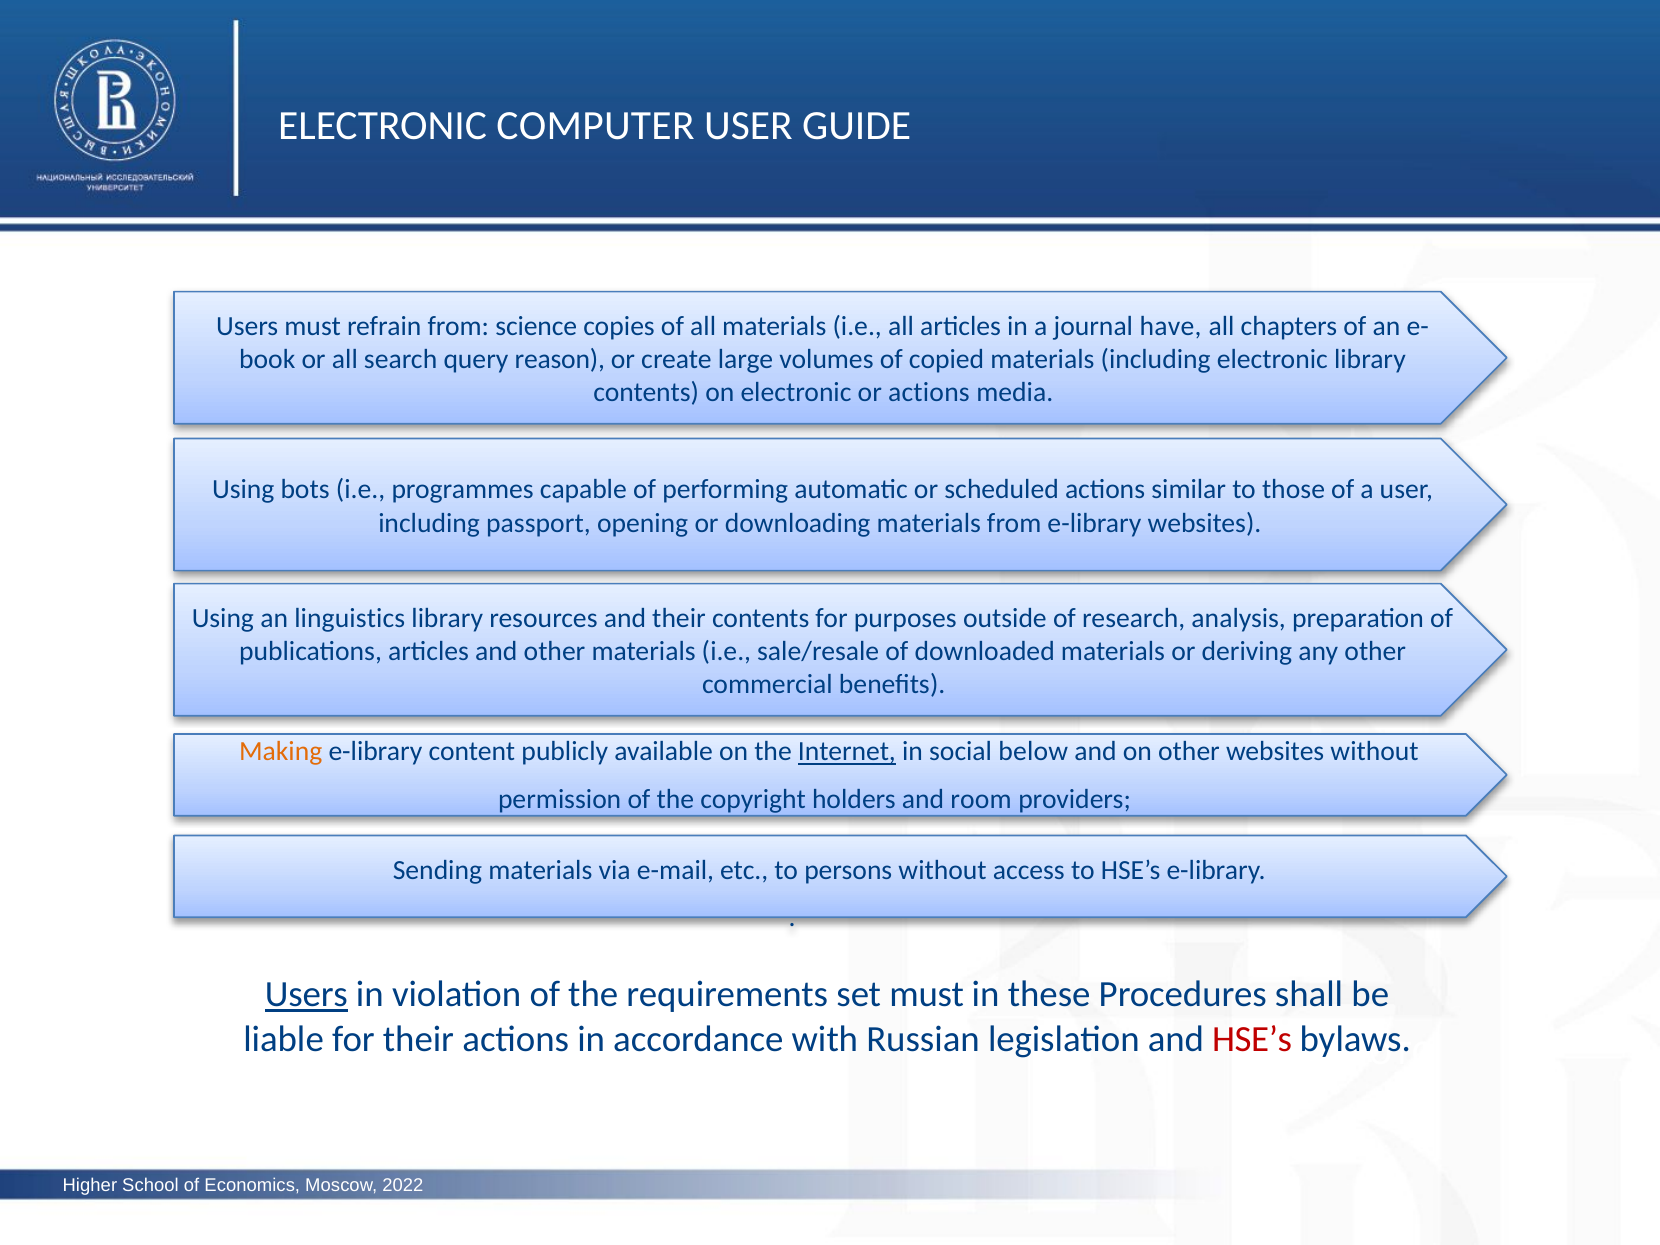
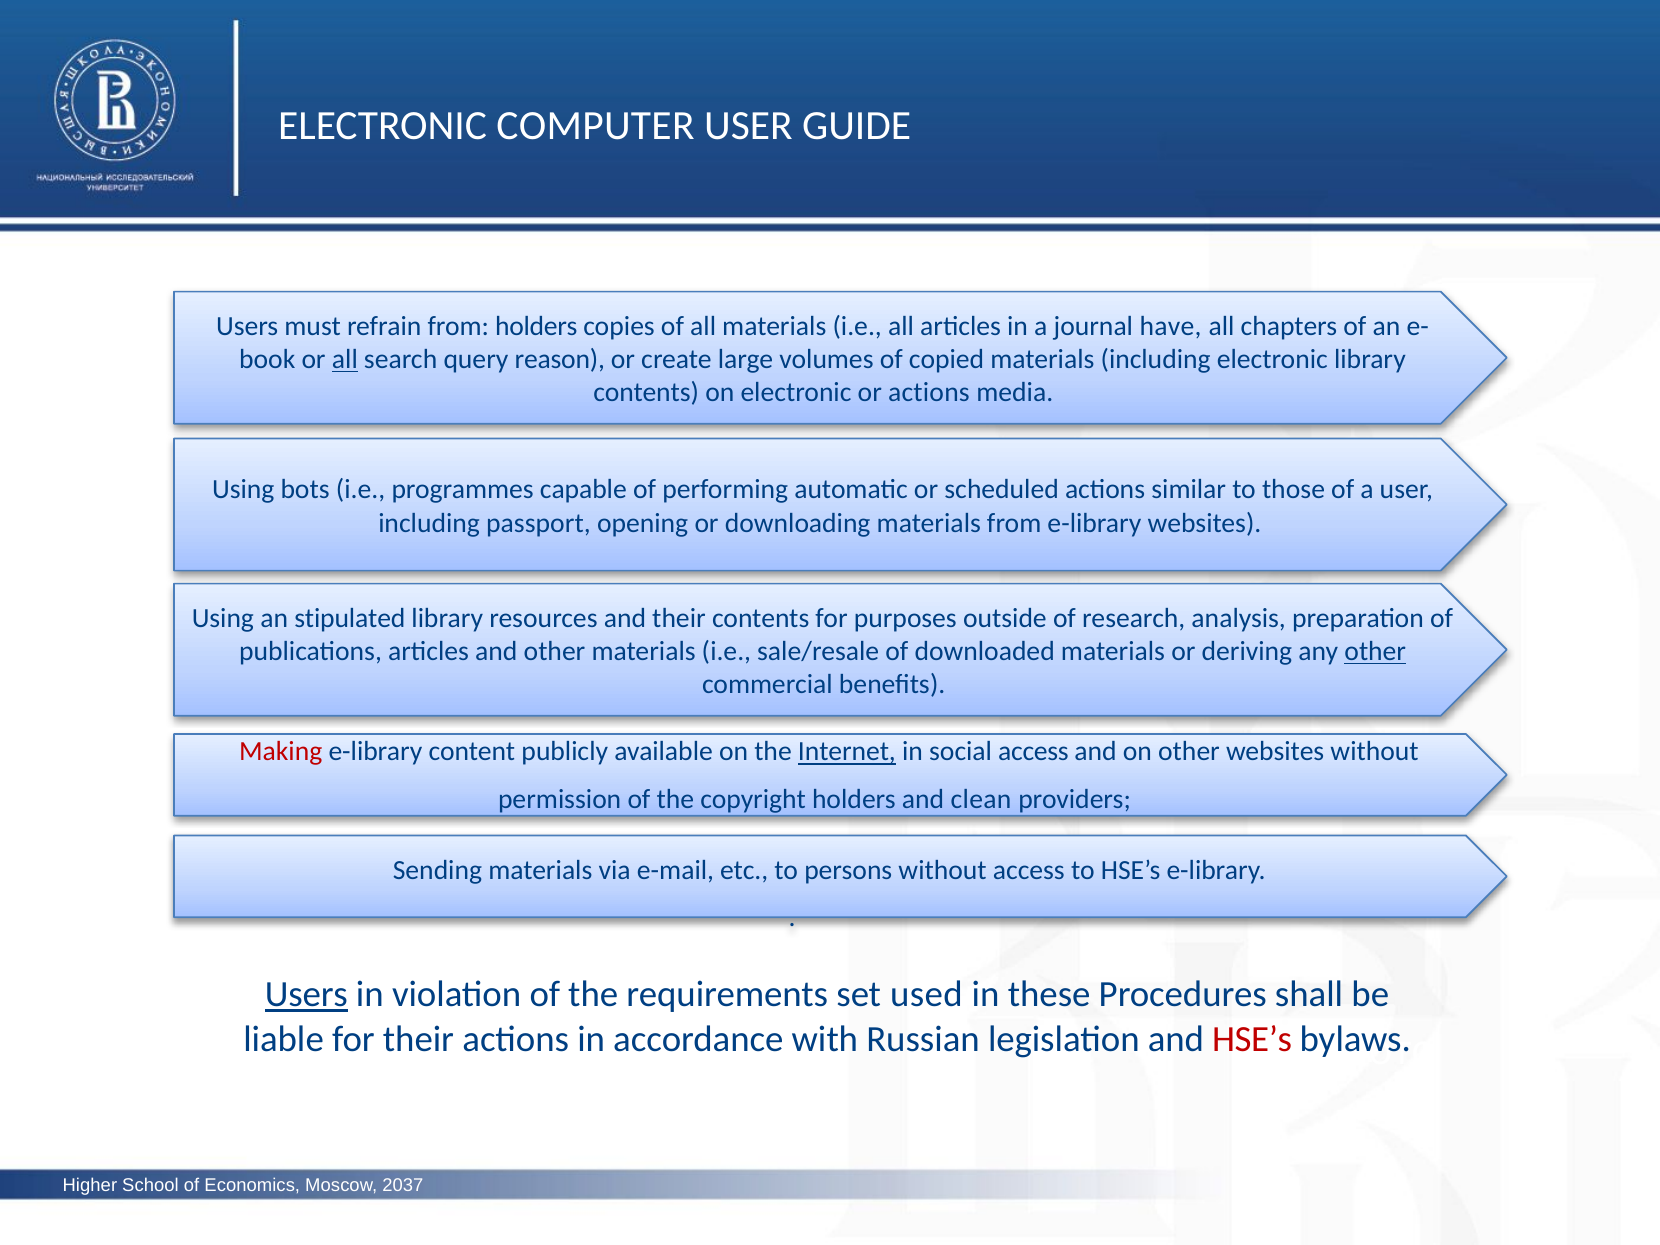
from science: science -> holders
all at (345, 360) underline: none -> present
linguistics: linguistics -> stipulated
other at (1375, 652) underline: none -> present
Making colour: orange -> red
social below: below -> access
room: room -> clean
set must: must -> used
2022: 2022 -> 2037
